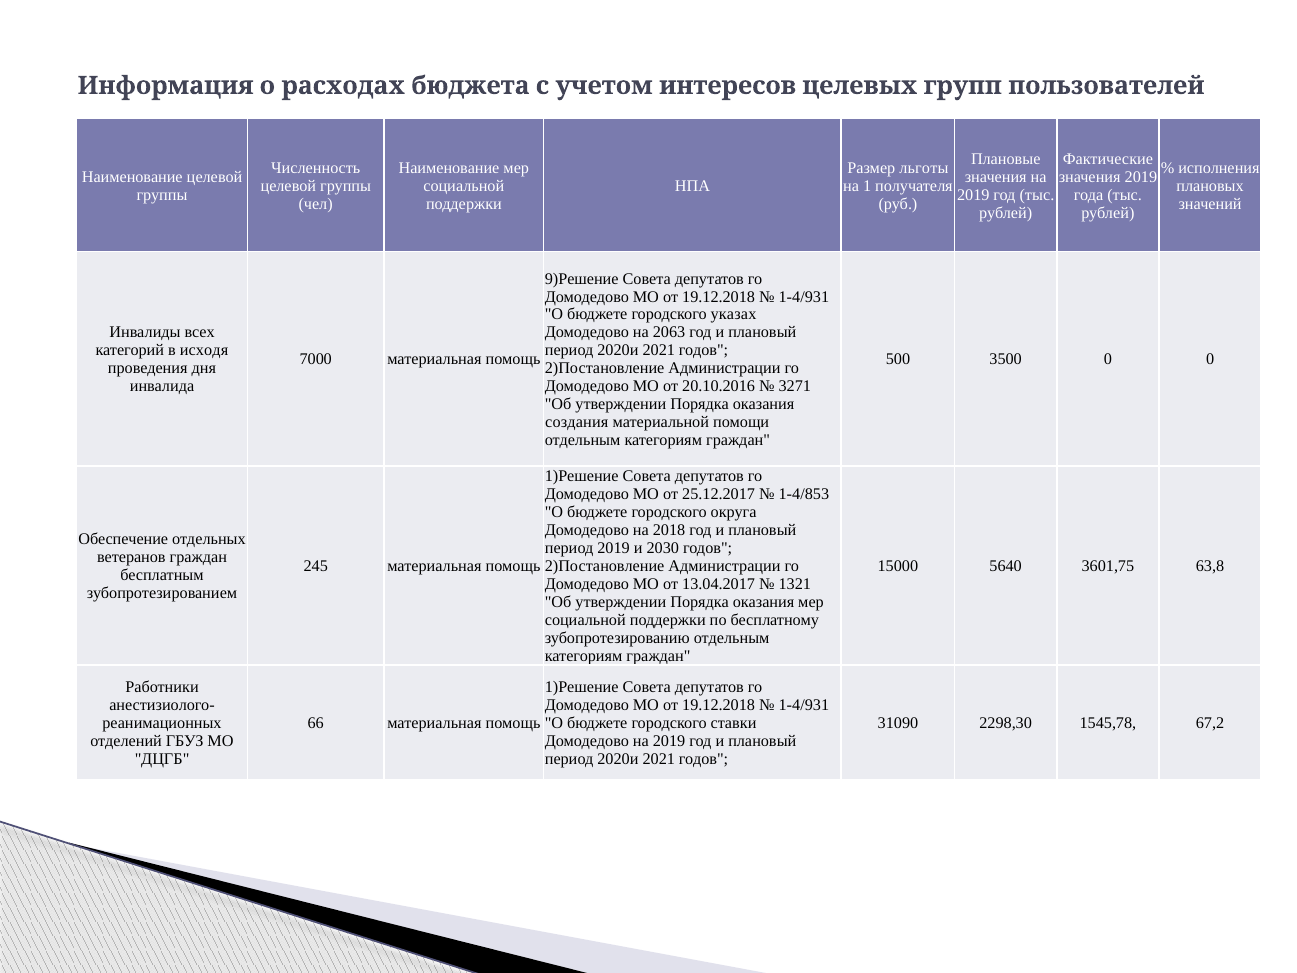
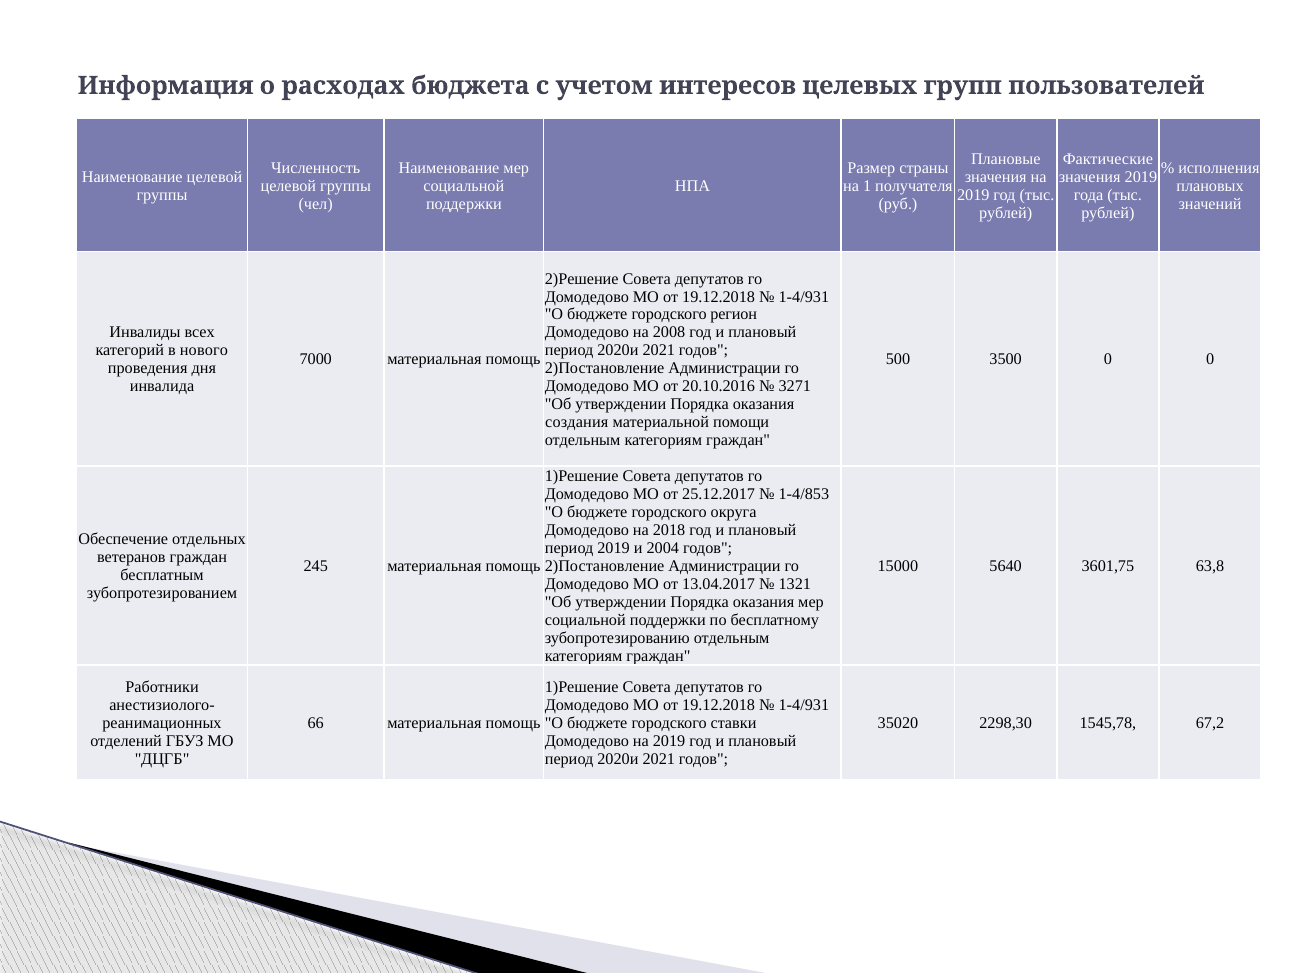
льготы: льготы -> страны
9)Решение: 9)Решение -> 2)Решение
указах: указах -> регион
2063: 2063 -> 2008
исходя: исходя -> нового
2030: 2030 -> 2004
31090: 31090 -> 35020
